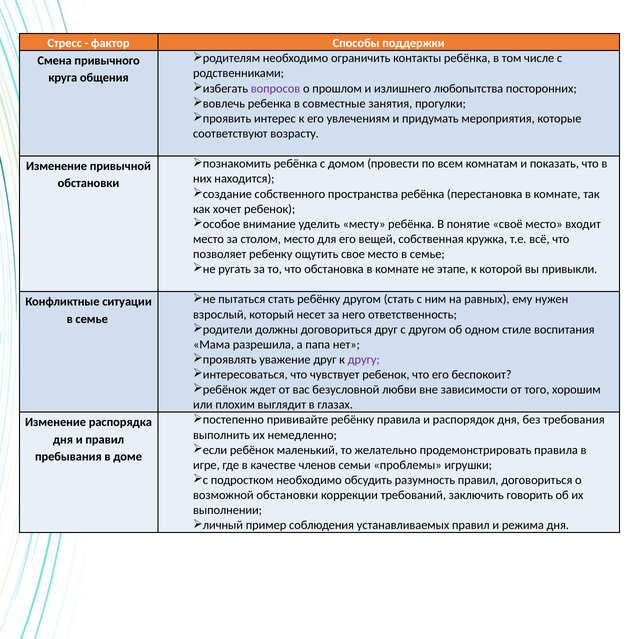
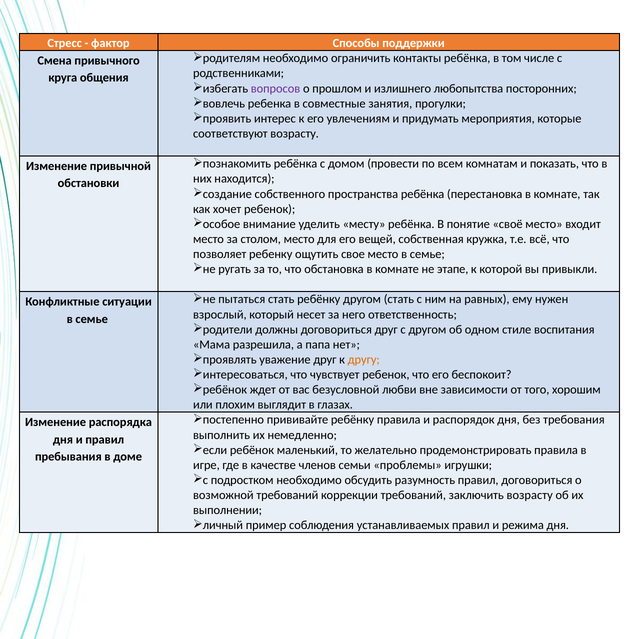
другу colour: purple -> orange
возможной обстановки: обстановки -> требований
заключить говорить: говорить -> возрасту
